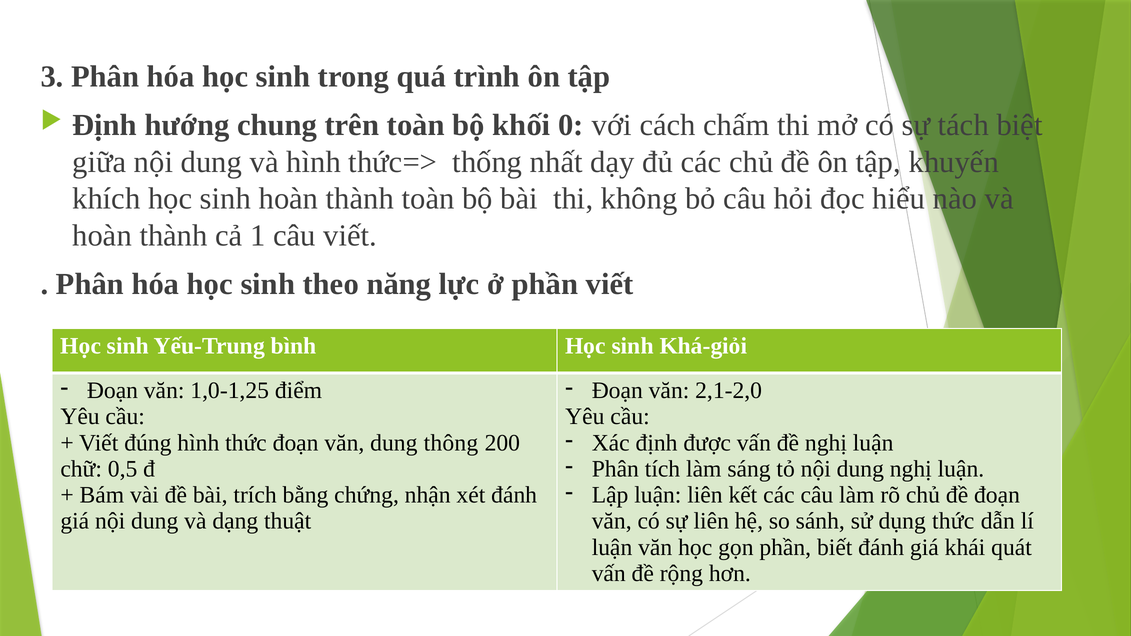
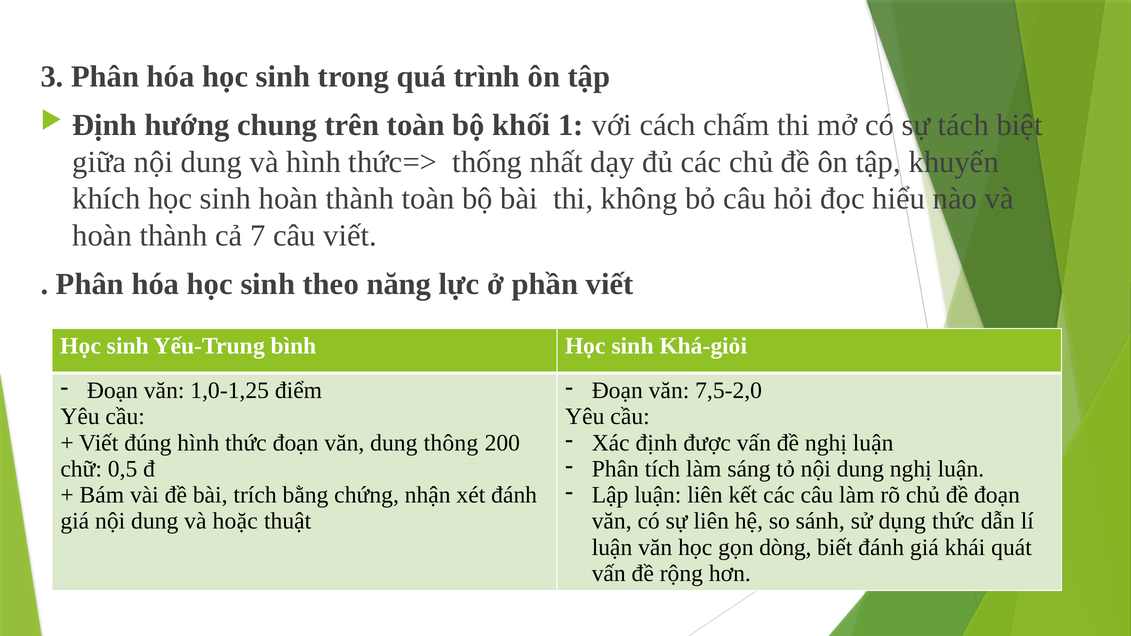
0: 0 -> 1
1: 1 -> 7
2,1-2,0: 2,1-2,0 -> 7,5-2,0
dạng: dạng -> hoặc
gọn phần: phần -> dòng
